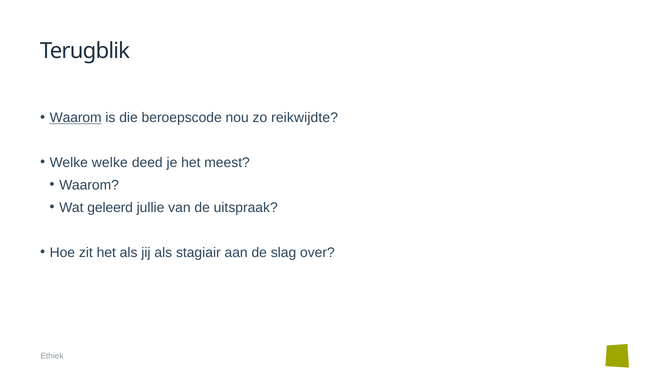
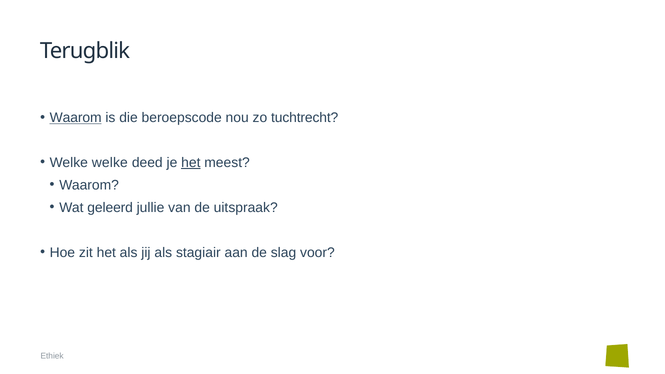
reikwijdte: reikwijdte -> tuchtrecht
het at (191, 163) underline: none -> present
over: over -> voor
